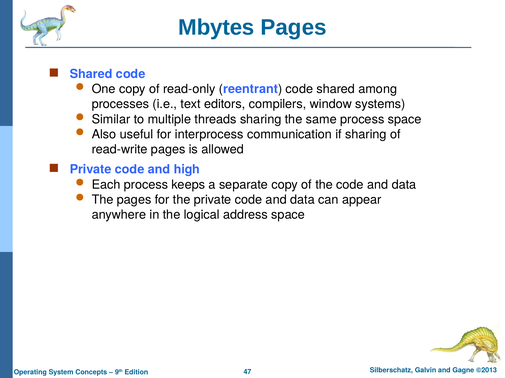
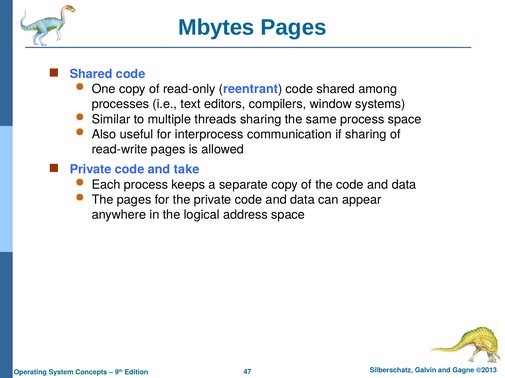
high: high -> take
